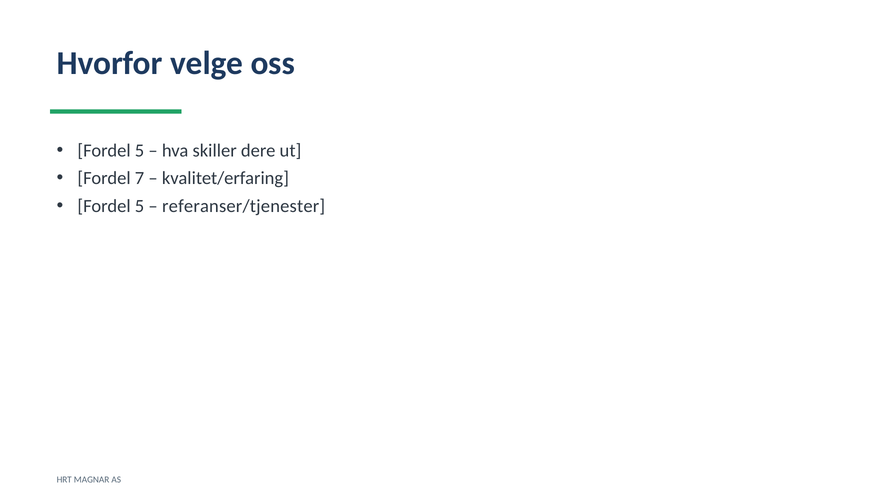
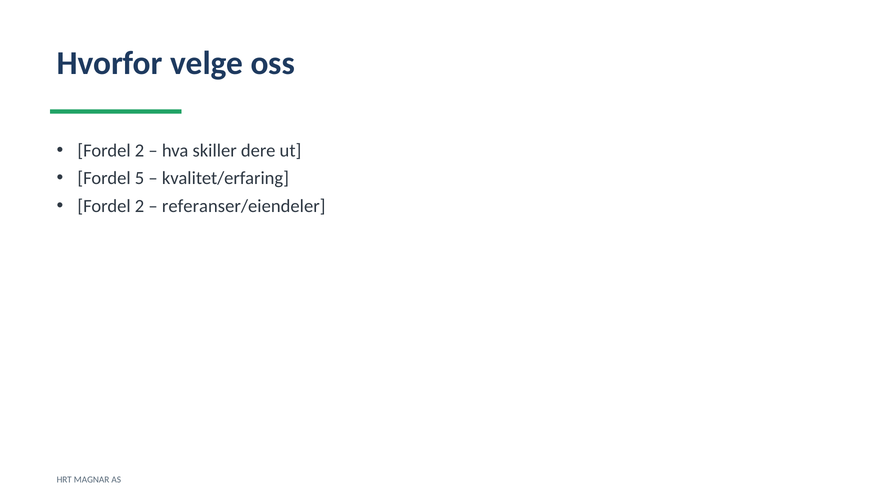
5 at (140, 151): 5 -> 2
7: 7 -> 5
5 at (140, 206): 5 -> 2
referanser/tjenester: referanser/tjenester -> referanser/eiendeler
